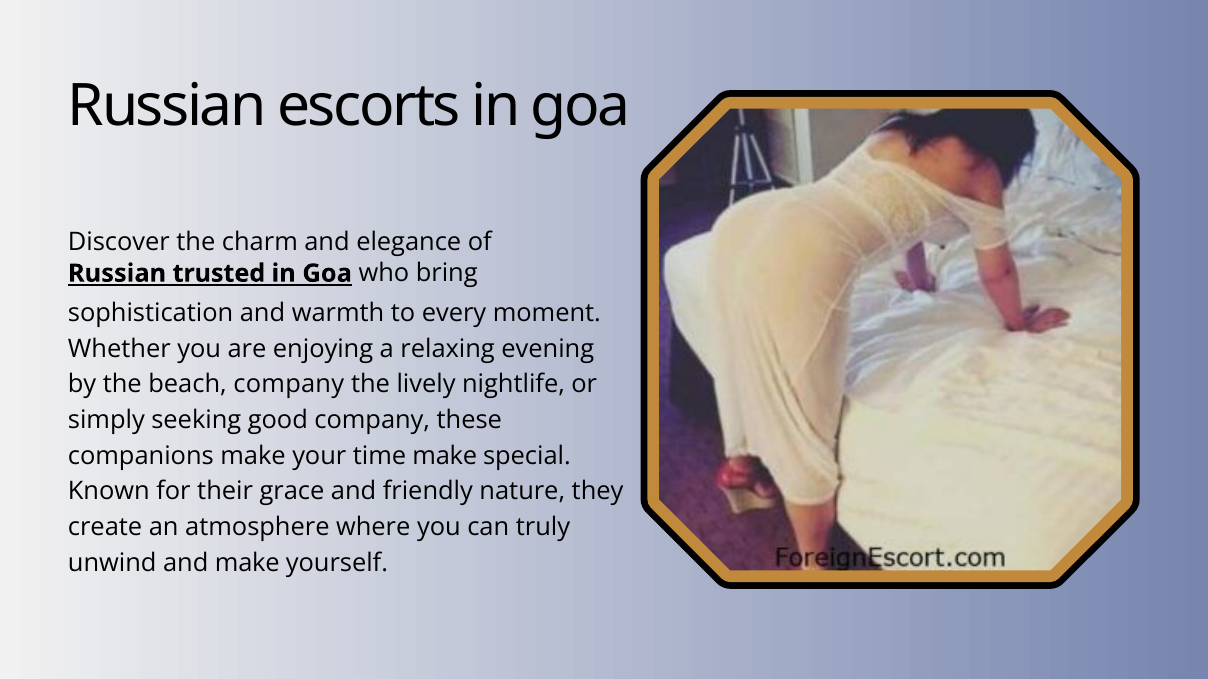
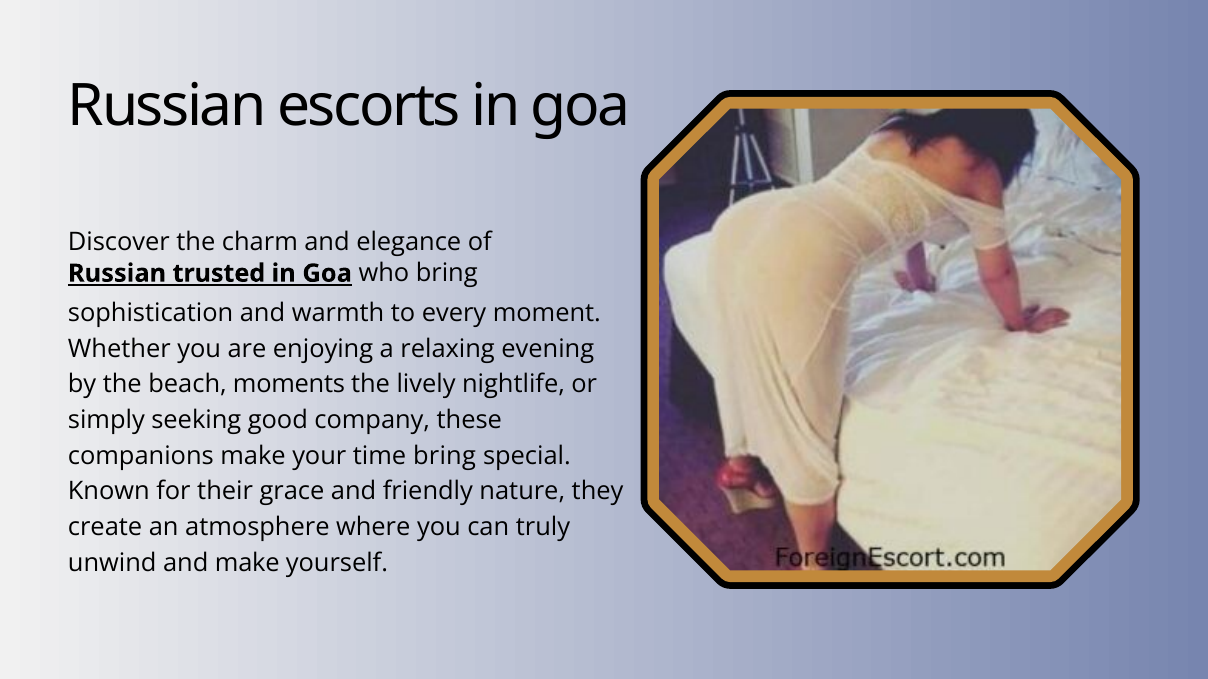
beach company: company -> moments
time make: make -> bring
